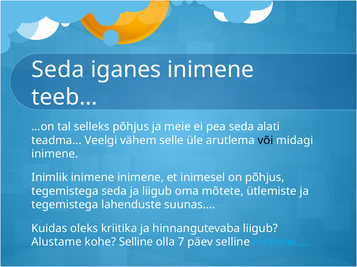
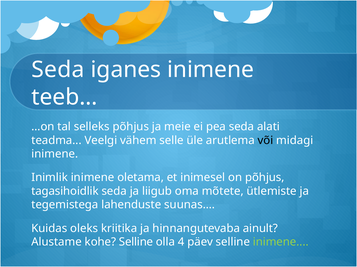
inimene inimene: inimene -> oletama
tegemistega at (65, 192): tegemistega -> tagasihoidlik
hinnangutevaba liigub: liigub -> ainult
7: 7 -> 4
inimene at (281, 243) colour: light blue -> light green
